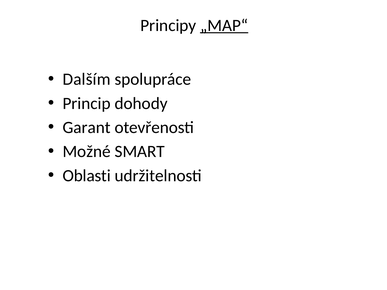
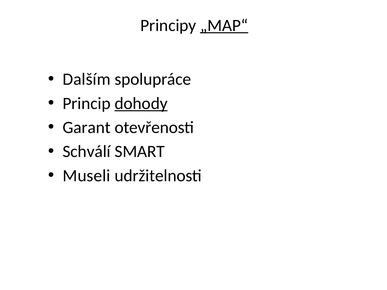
dohody underline: none -> present
Možné: Možné -> Schválí
Oblasti: Oblasti -> Museli
